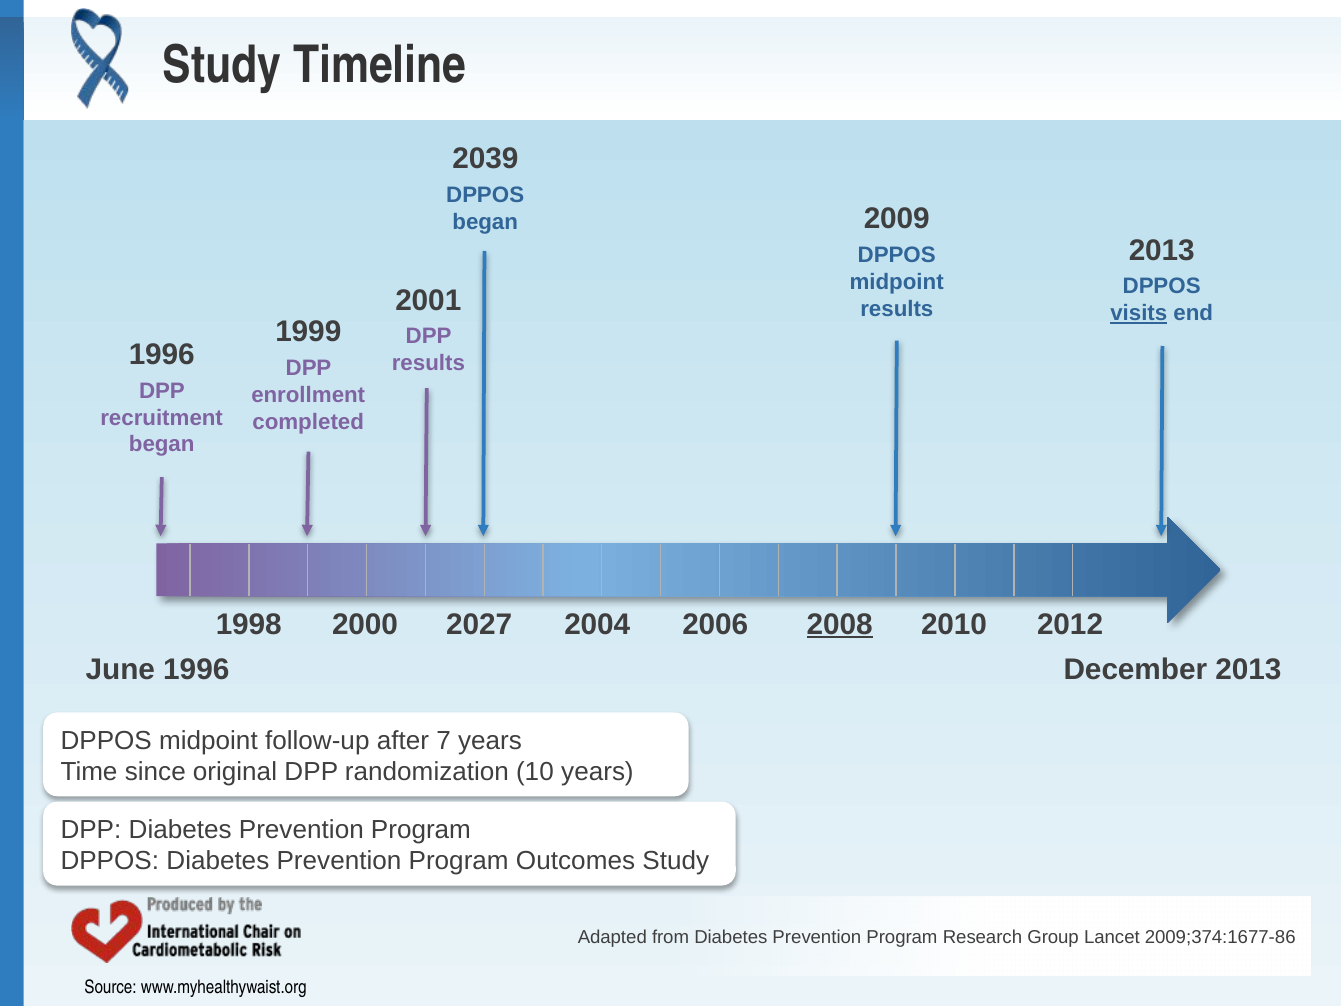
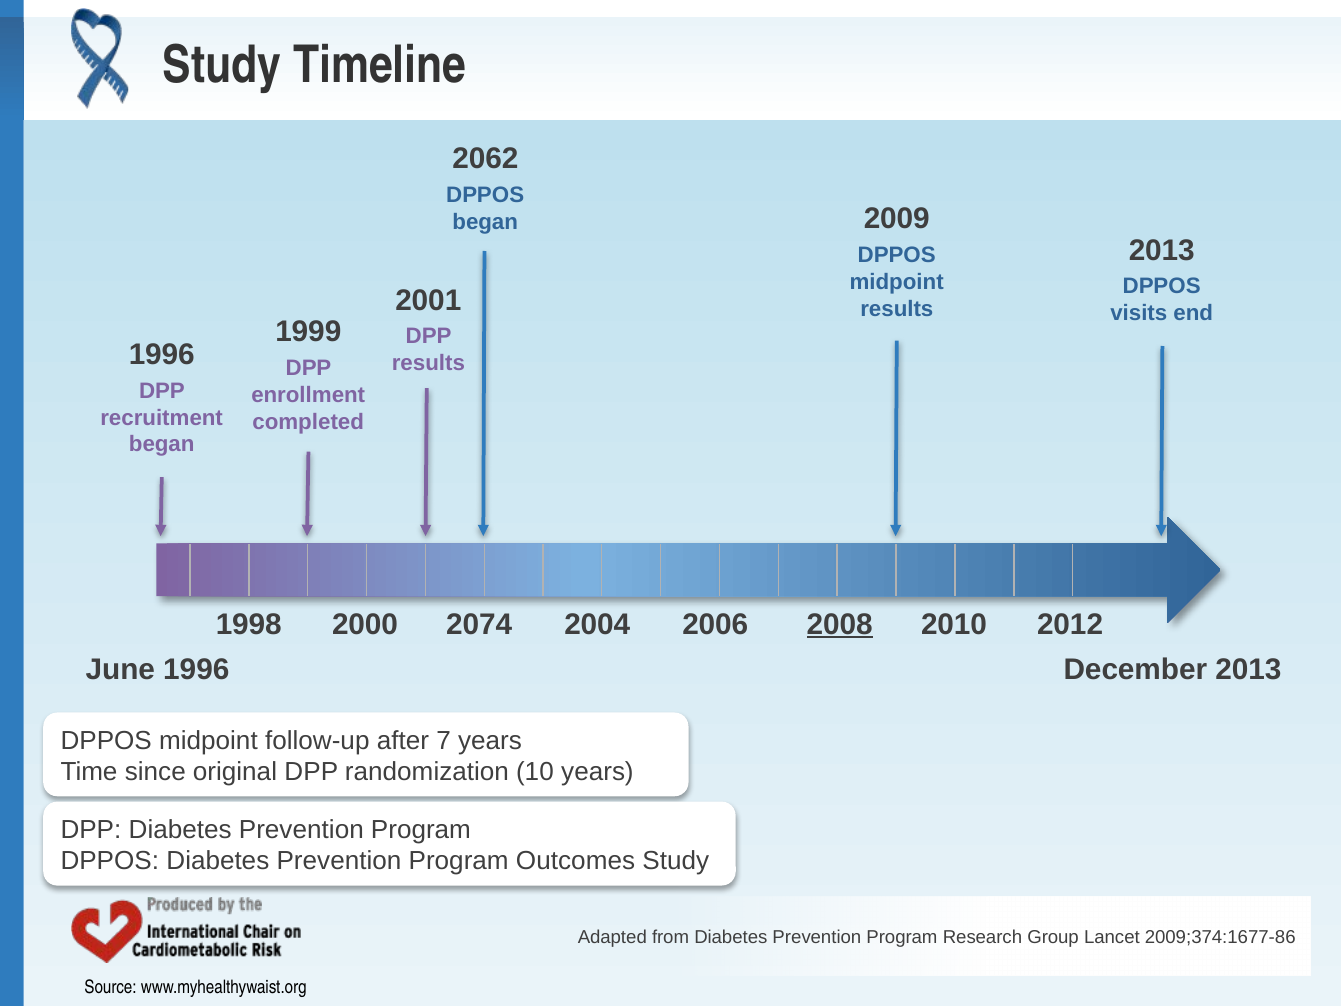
2039: 2039 -> 2062
visits underline: present -> none
2027: 2027 -> 2074
